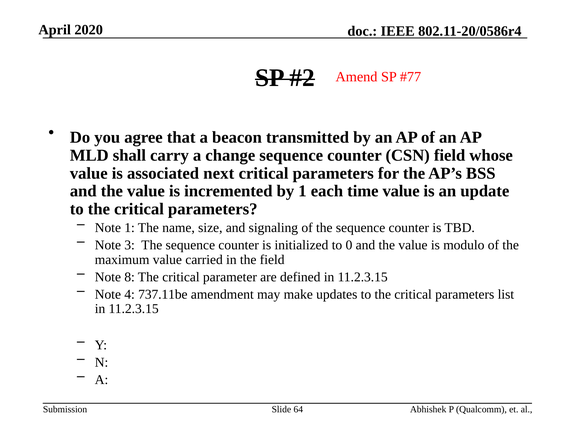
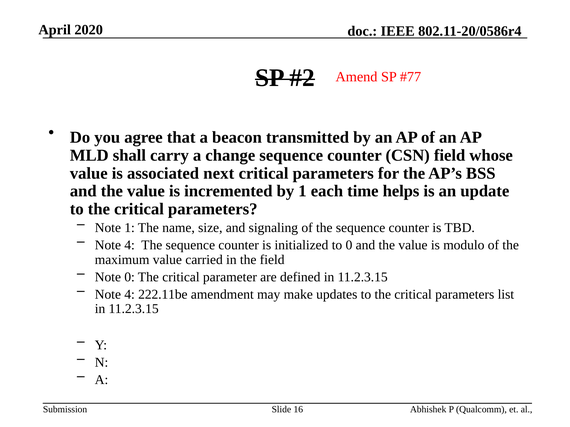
time value: value -> helps
3 at (130, 245): 3 -> 4
Note 8: 8 -> 0
737.11be: 737.11be -> 222.11be
64: 64 -> 16
